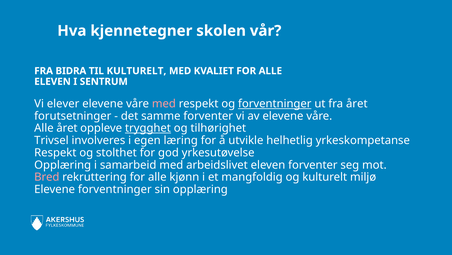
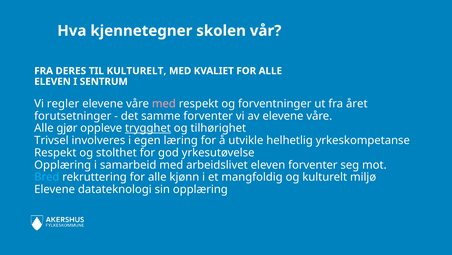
BIDRA: BIDRA -> DERES
elever: elever -> regler
forventninger at (275, 103) underline: present -> none
Alle året: året -> gjør
Bred colour: pink -> light blue
Elevene forventninger: forventninger -> datateknologi
